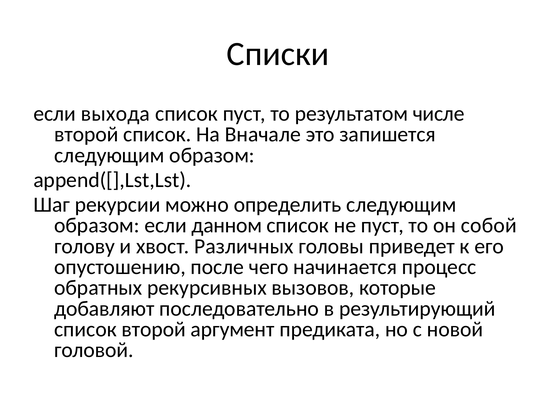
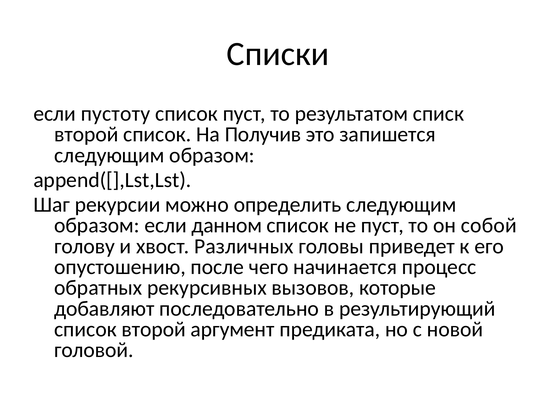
выхода: выхода -> пустоту
числе: числе -> списк
Вначале: Вначале -> Получив
